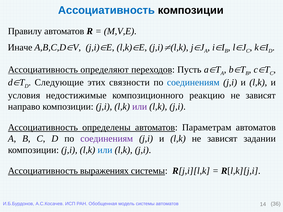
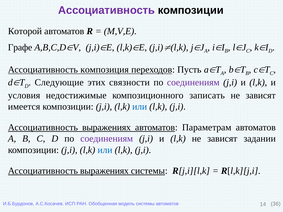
Ассоциативность at (107, 10) colour: blue -> purple
Правилу: Правилу -> Которой
Иначе: Иначе -> Графе
определяют: определяют -> композиция
соединениям at (193, 83) colour: blue -> purple
реакцию: реакцию -> записать
направо: направо -> имеется
или at (140, 107) colour: purple -> blue
определены at (106, 128): определены -> выражениях
